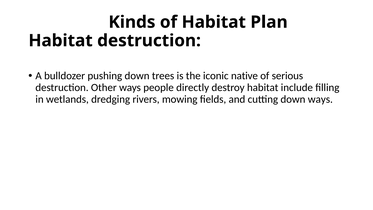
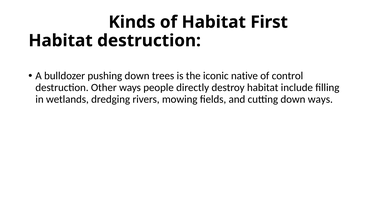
Plan: Plan -> First
serious: serious -> control
